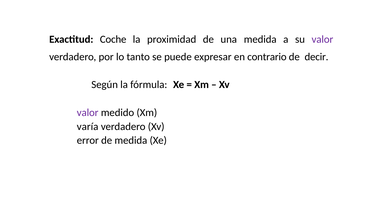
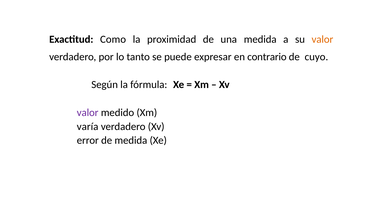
Coche: Coche -> Como
valor at (322, 39) colour: purple -> orange
decir: decir -> cuyo
